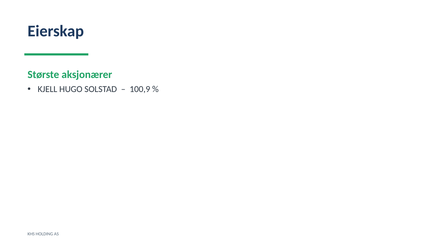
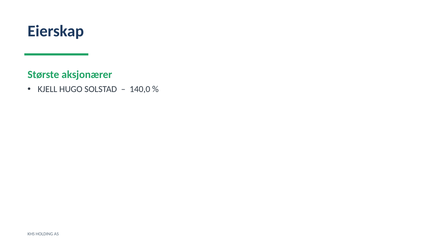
100,9: 100,9 -> 140,0
